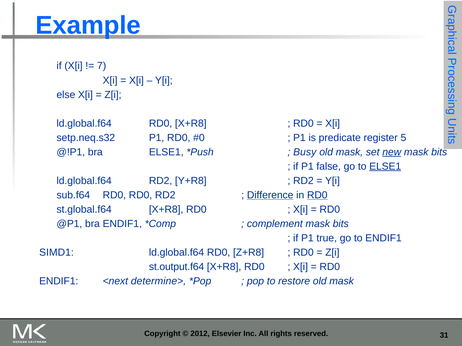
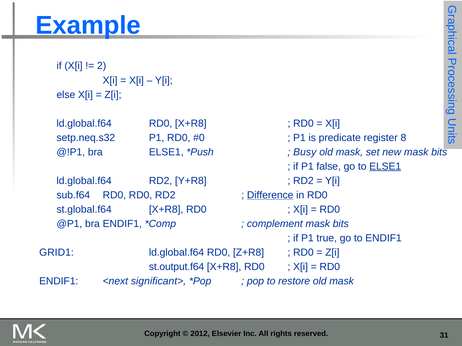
7: 7 -> 2
5: 5 -> 8
new underline: present -> none
RD0 at (317, 195) underline: present -> none
SIMD1: SIMD1 -> GRID1
determine>: determine> -> significant>
